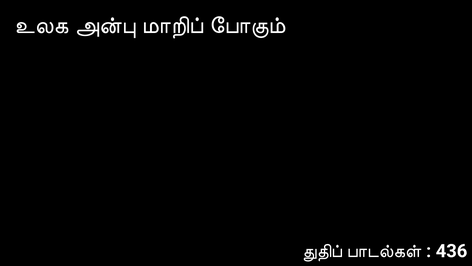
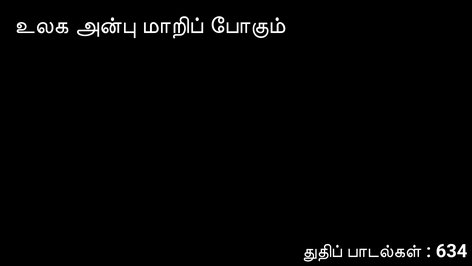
436: 436 -> 634
